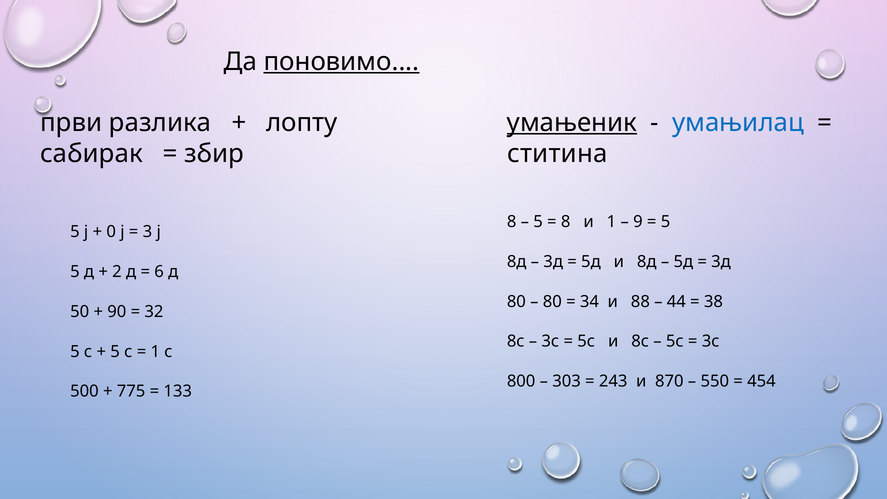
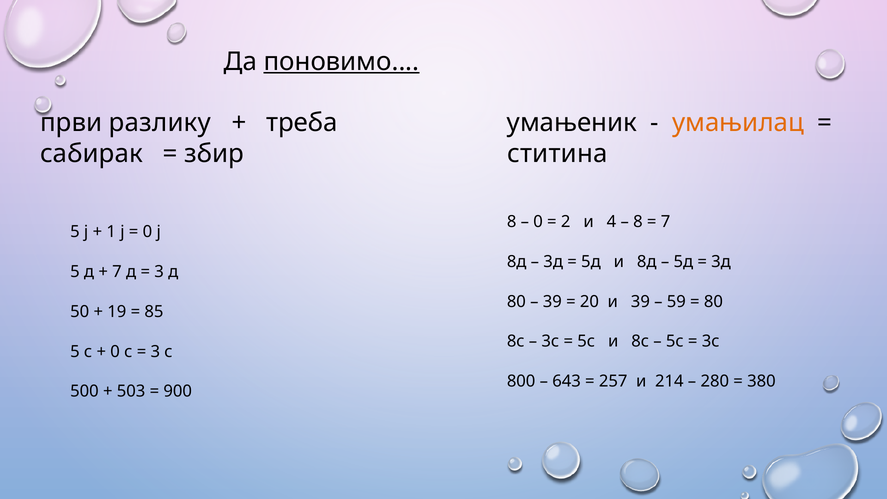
разлика: разлика -> разлику
лопту: лопту -> треба
умањеник underline: present -> none
умањилац colour: blue -> orange
5 at (538, 222): 5 -> 0
8 at (566, 222): 8 -> 2
и 1: 1 -> 4
9 at (638, 222): 9 -> 8
5 at (666, 222): 5 -> 7
0: 0 -> 1
3 at (147, 232): 3 -> 0
2 at (117, 272): 2 -> 7
6 at (159, 272): 6 -> 3
80 at (552, 302): 80 -> 39
34: 34 -> 20
и 88: 88 -> 39
44: 44 -> 59
38 at (713, 302): 38 -> 80
90: 90 -> 19
32: 32 -> 85
5 at (115, 352): 5 -> 0
1 at (155, 352): 1 -> 3
303: 303 -> 643
243: 243 -> 257
870: 870 -> 214
550: 550 -> 280
454: 454 -> 380
775: 775 -> 503
133: 133 -> 900
